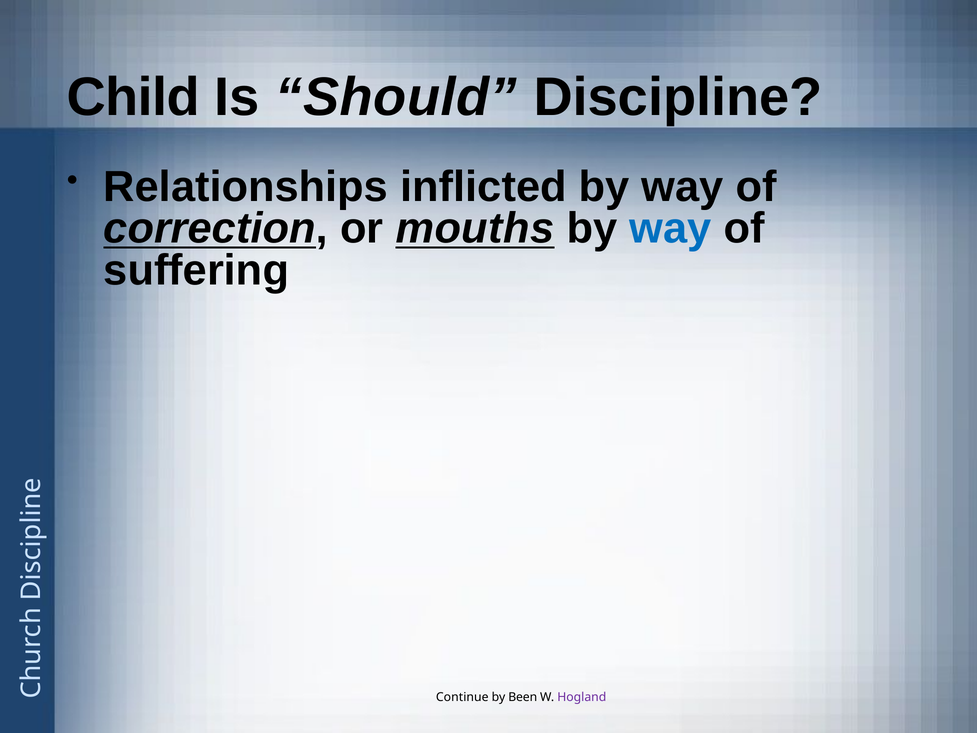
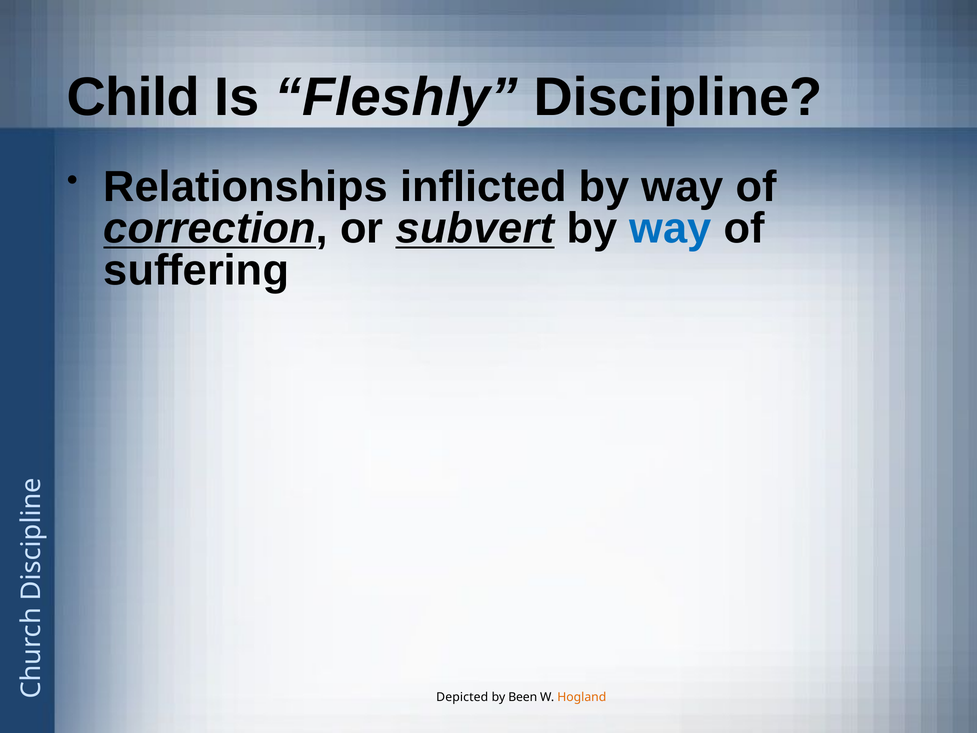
Should: Should -> Fleshly
mouths: mouths -> subvert
Continue: Continue -> Depicted
Hogland colour: purple -> orange
